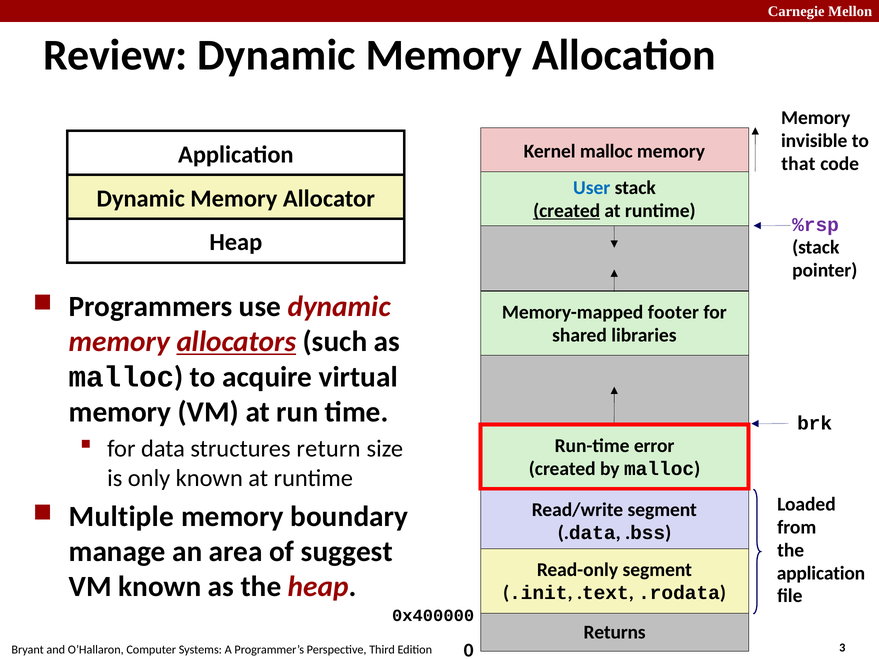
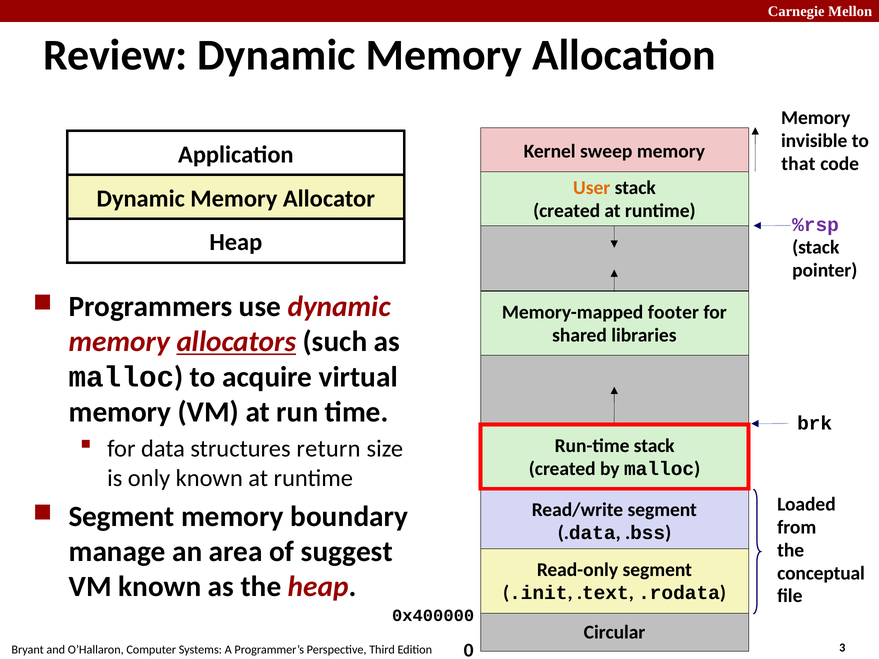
Kernel malloc: malloc -> sweep
User colour: blue -> orange
created at (567, 211) underline: present -> none
Run-time error: error -> stack
Multiple at (121, 517): Multiple -> Segment
application at (821, 573): application -> conceptual
Returns: Returns -> Circular
